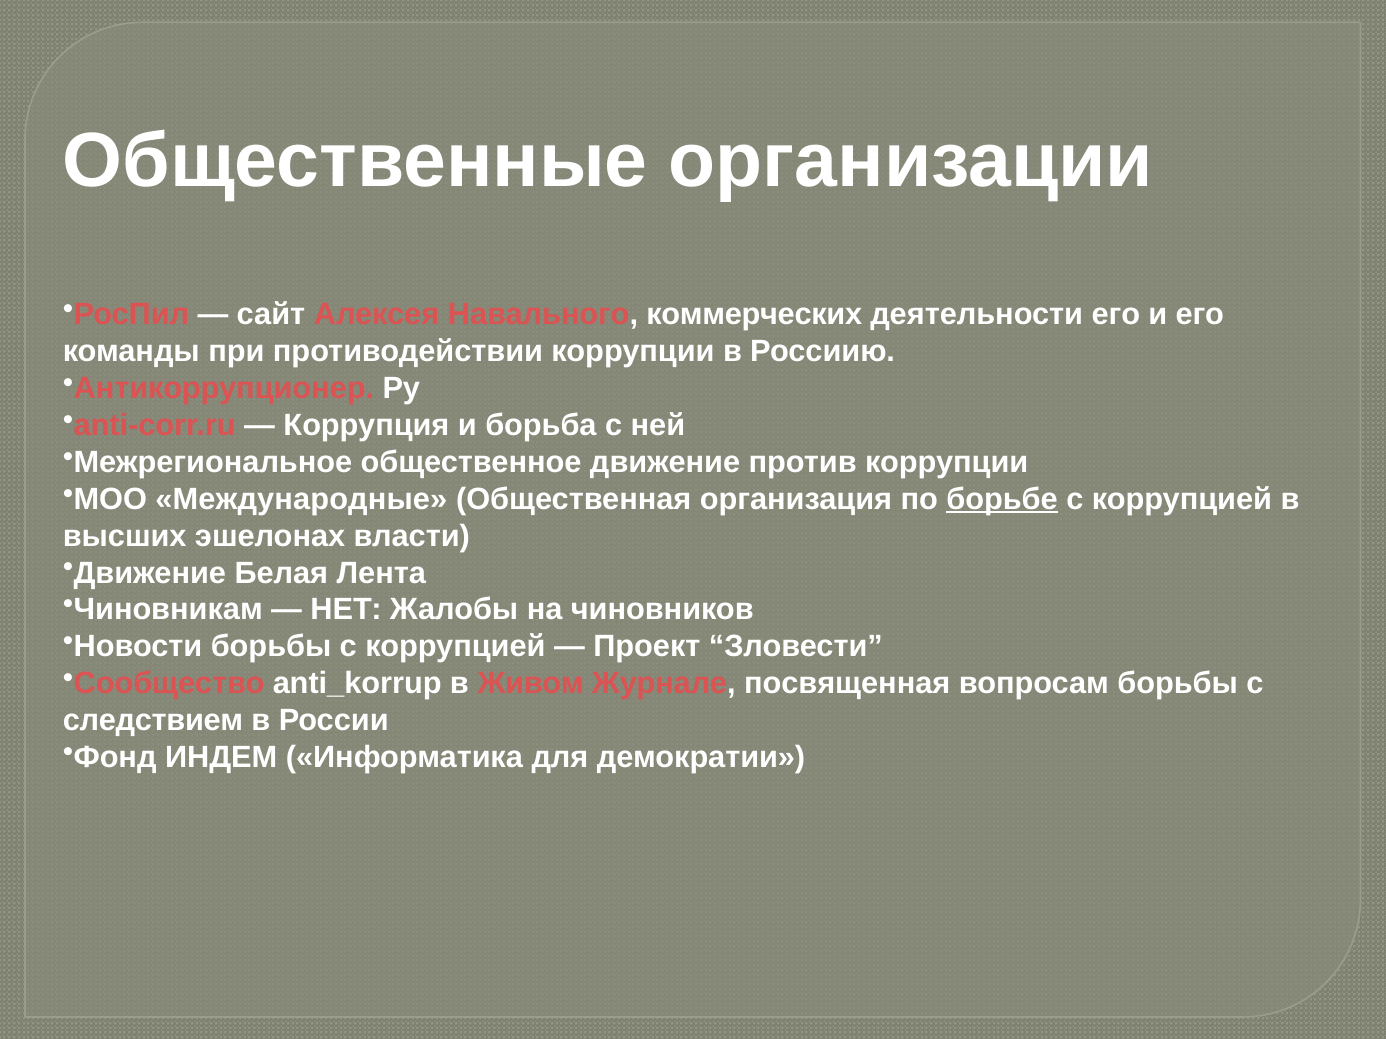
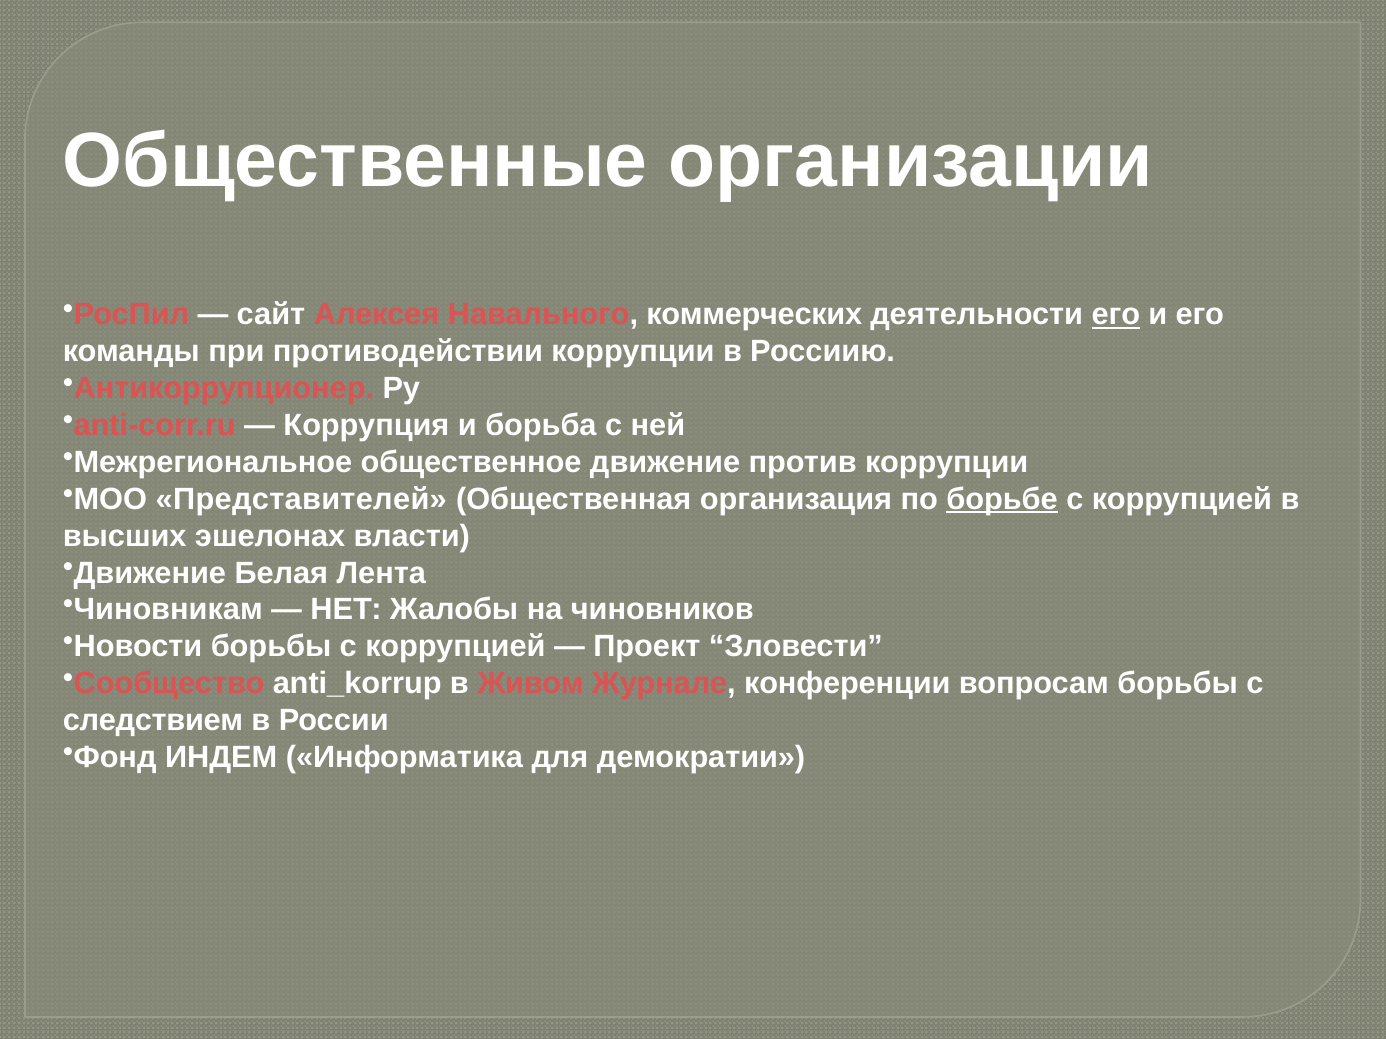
его at (1116, 315) underline: none -> present
Международные: Международные -> Представителей
посвященная: посвященная -> конференции
